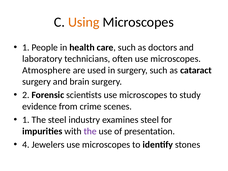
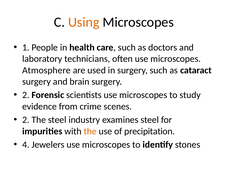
1 at (26, 120): 1 -> 2
the at (90, 131) colour: purple -> orange
presentation: presentation -> precipitation
